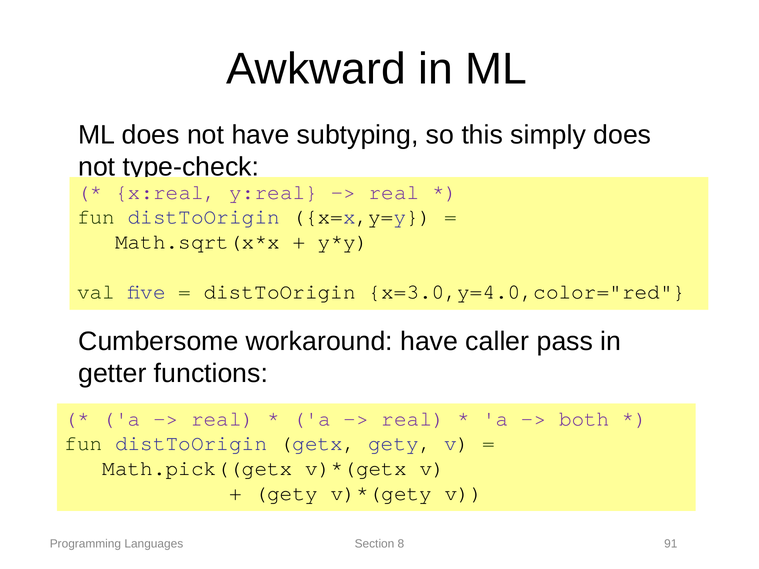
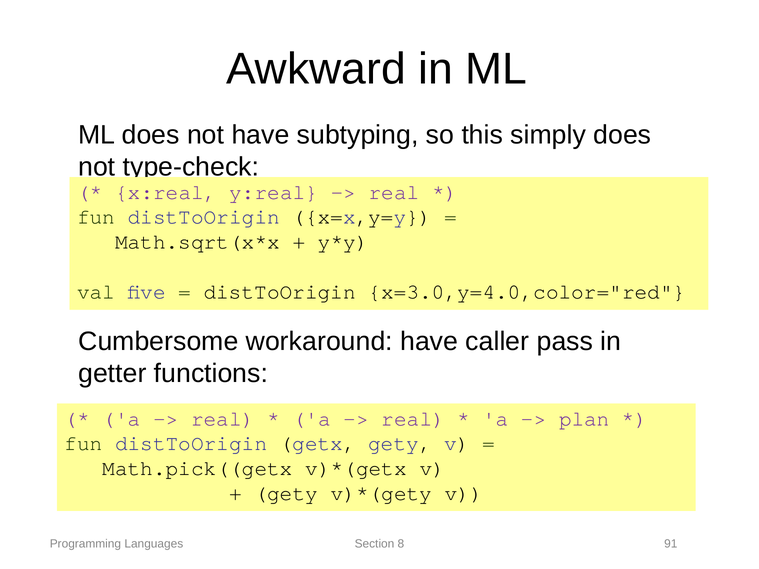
both: both -> plan
